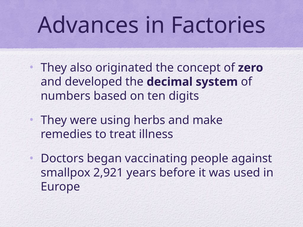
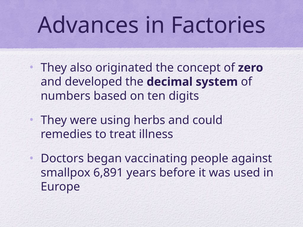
make: make -> could
2,921: 2,921 -> 6,891
